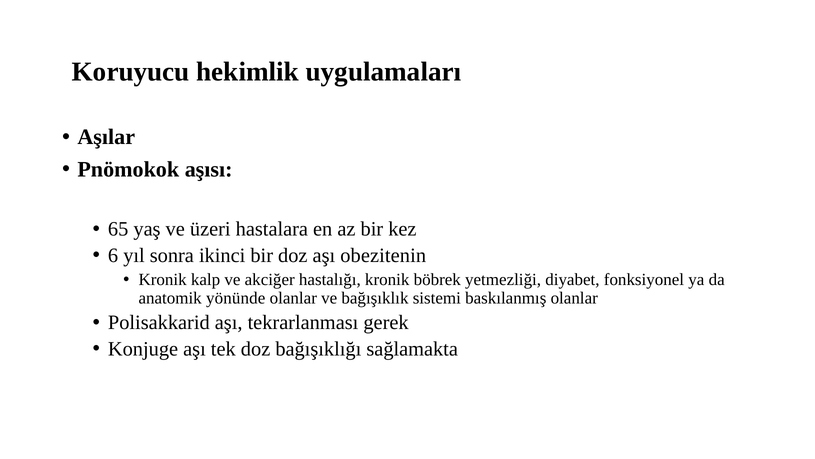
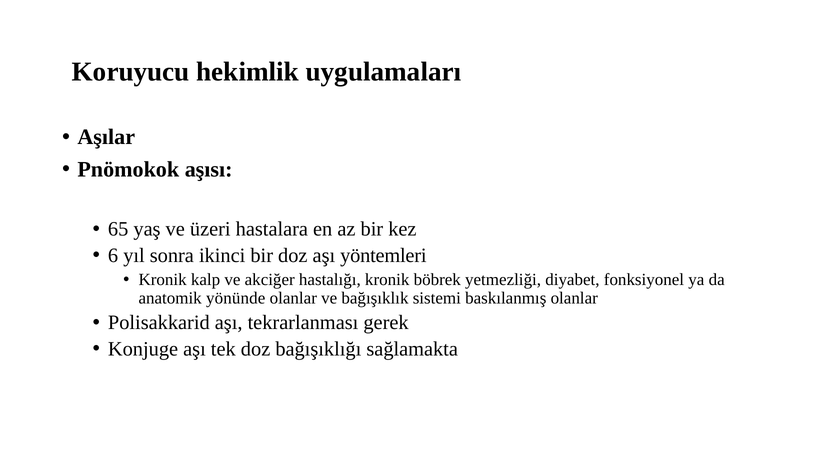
obezitenin: obezitenin -> yöntemleri
